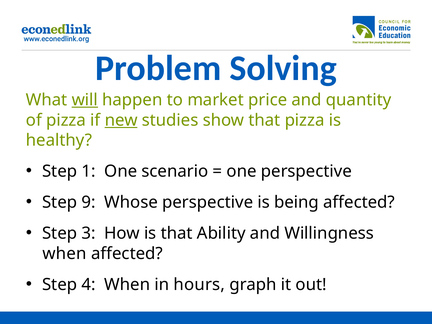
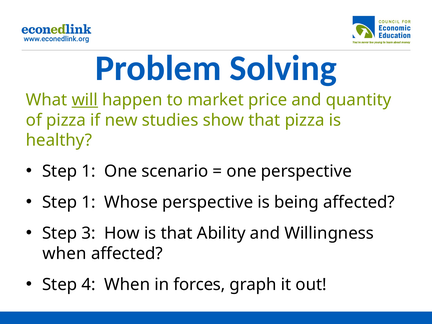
new underline: present -> none
9 at (89, 202): 9 -> 1
hours: hours -> forces
